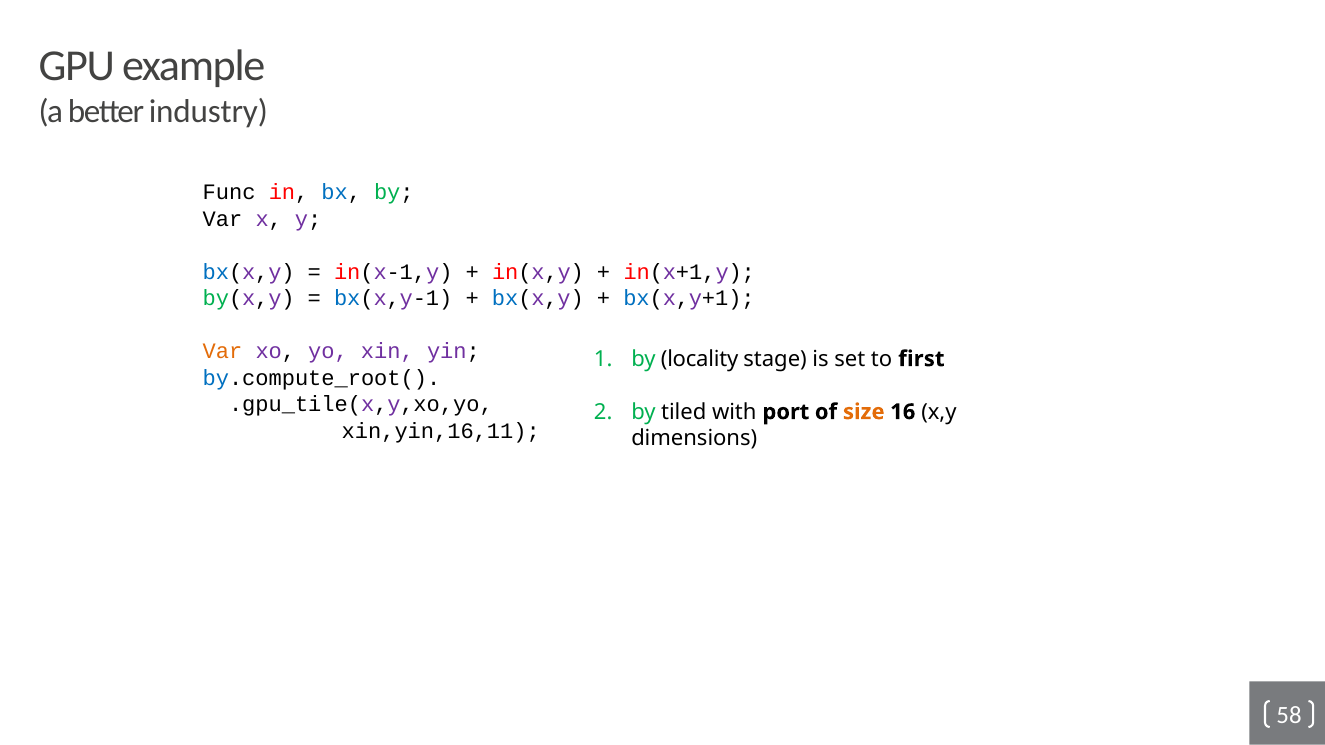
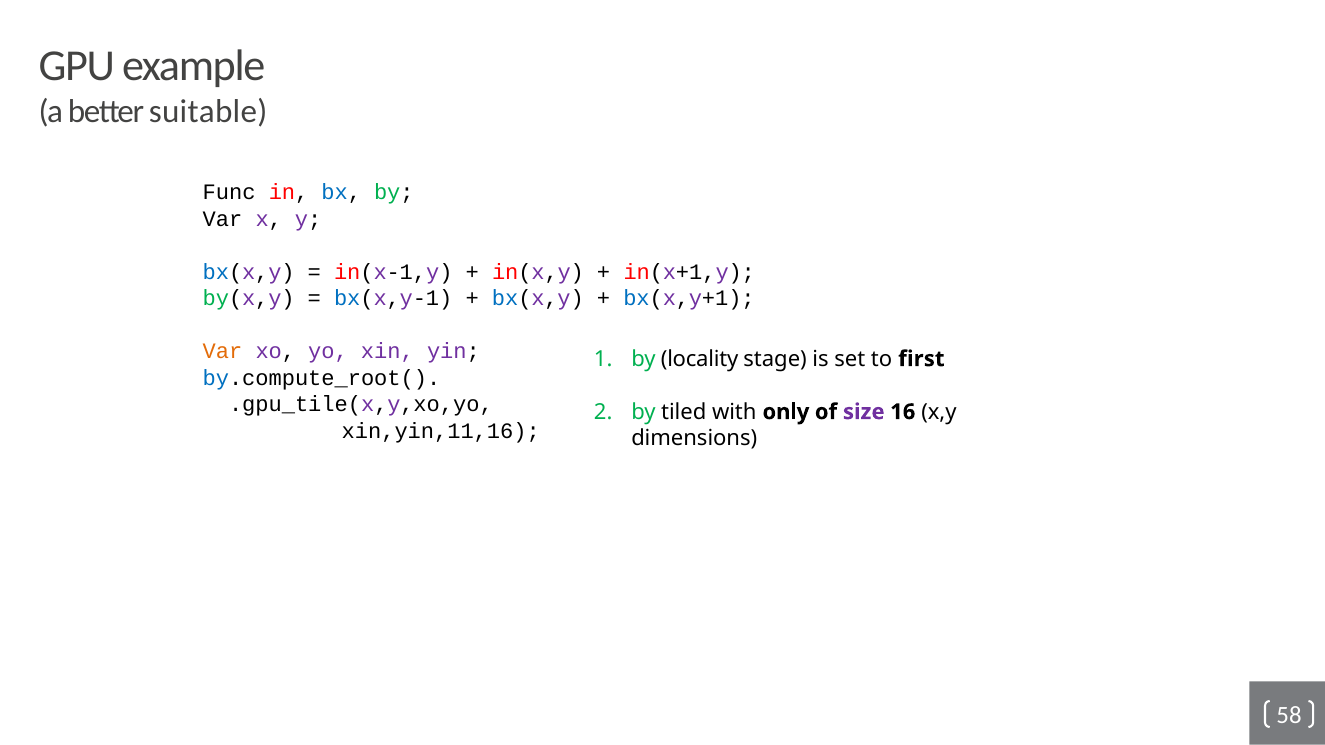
industry: industry -> suitable
port: port -> only
size colour: orange -> purple
xin,yin,16,11: xin,yin,16,11 -> xin,yin,11,16
